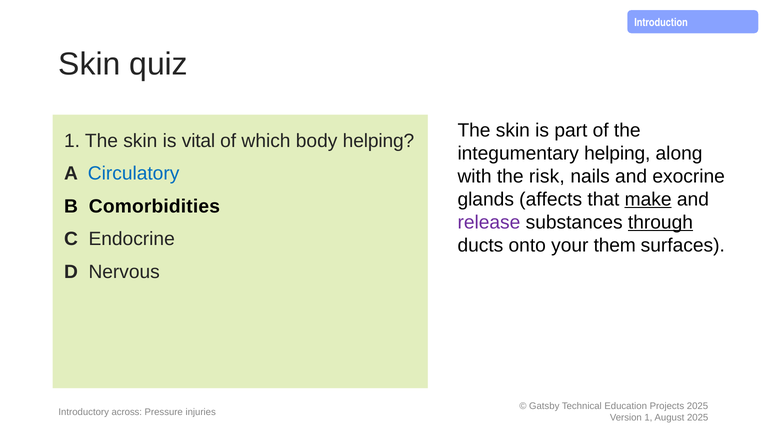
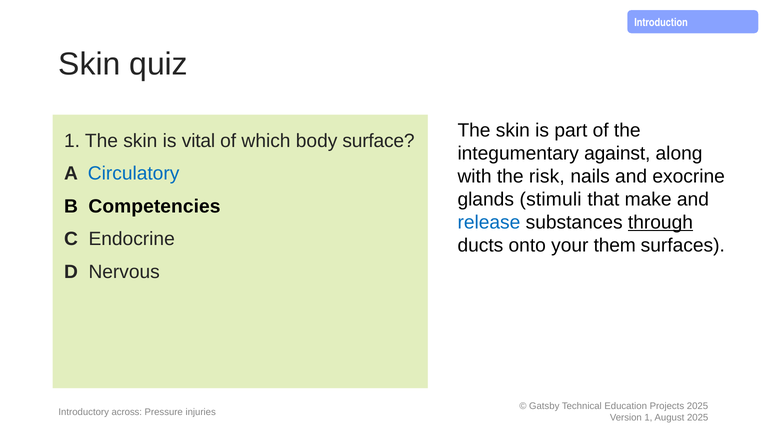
body helping: helping -> surface
integumentary helping: helping -> against
affects: affects -> stimuli
make underline: present -> none
Comorbidities: Comorbidities -> Competencies
release colour: purple -> blue
